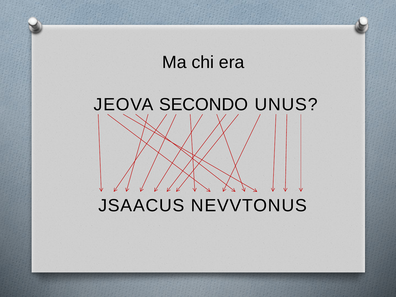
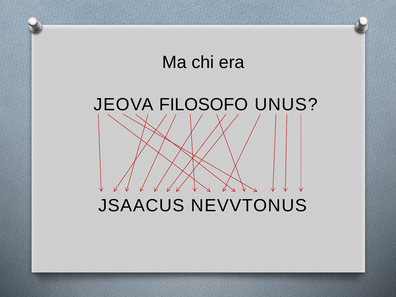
SECONDO: SECONDO -> FILOSOFO
